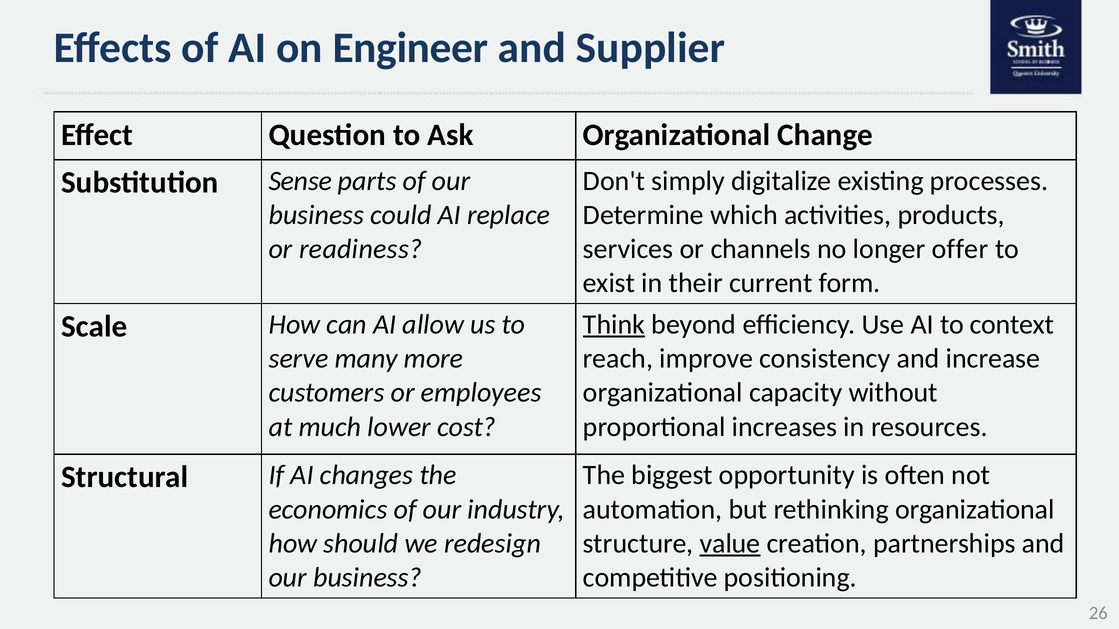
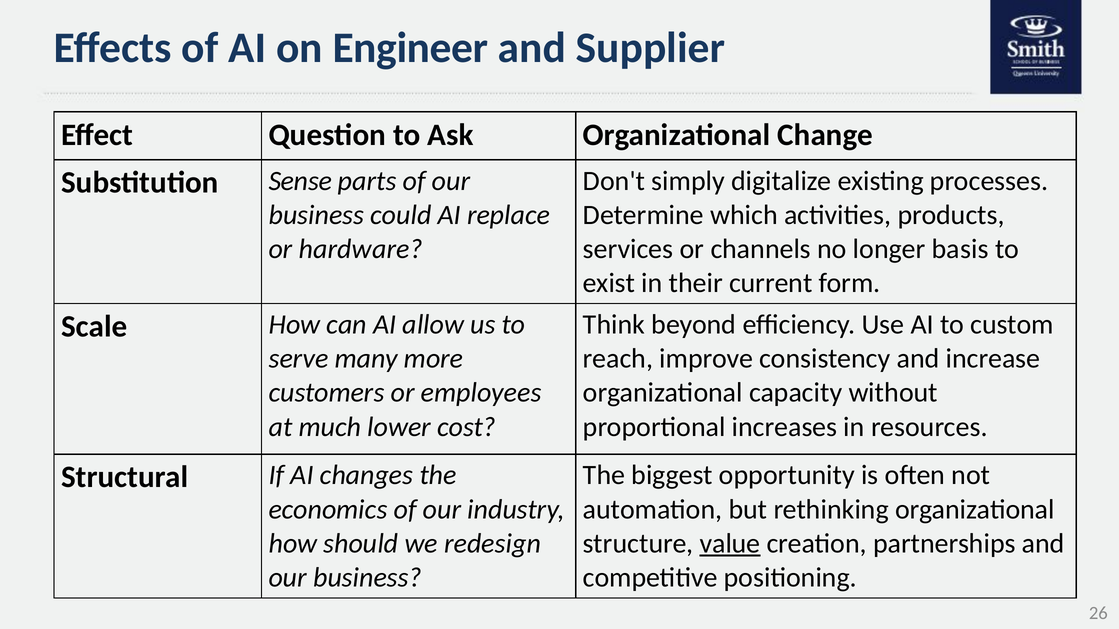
readiness: readiness -> hardware
offer: offer -> basis
Think underline: present -> none
context: context -> custom
